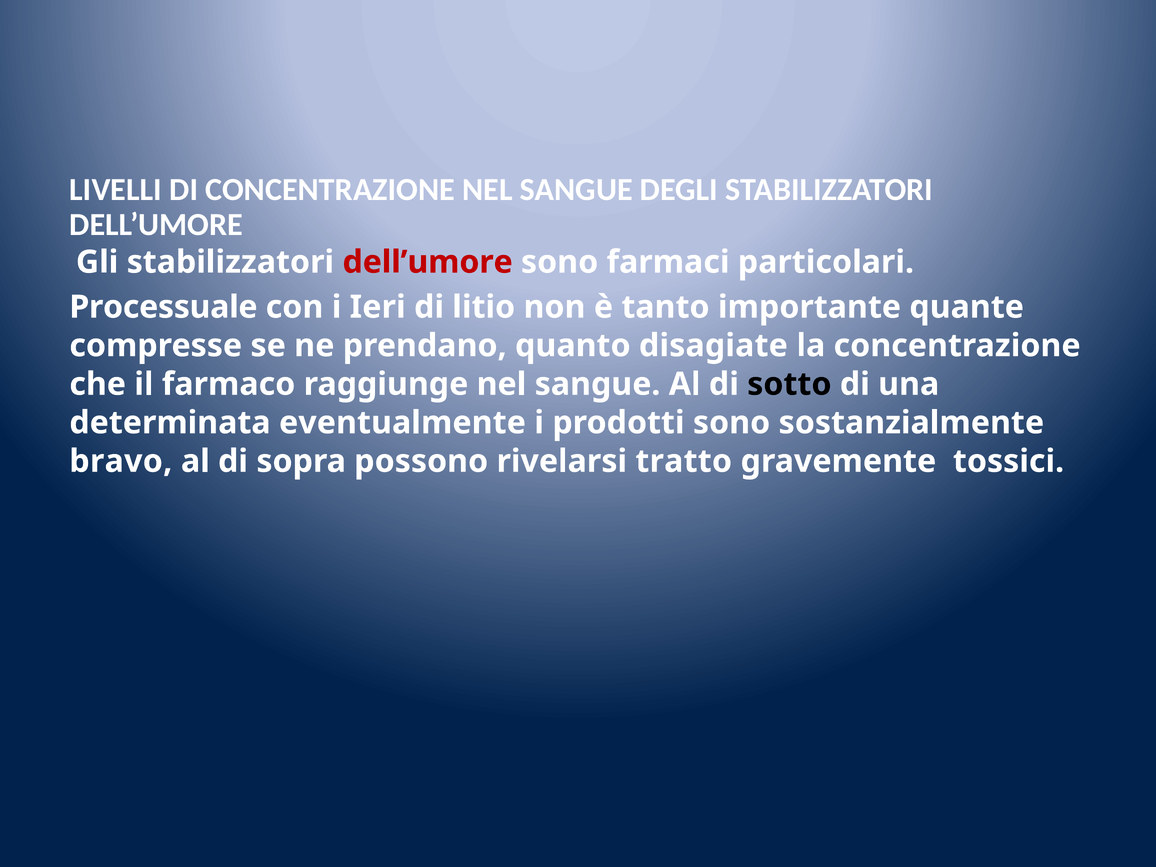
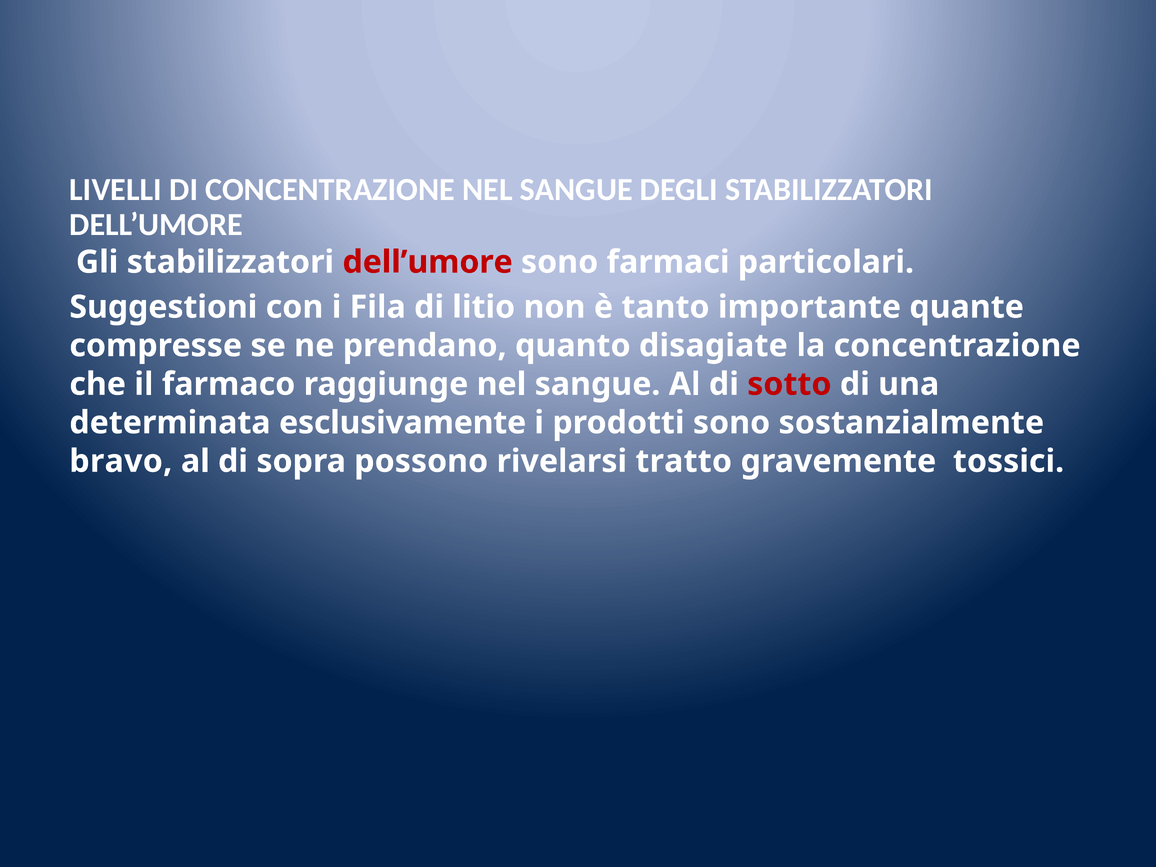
Processuale: Processuale -> Suggestioni
Ieri: Ieri -> Fila
sotto colour: black -> red
eventualmente: eventualmente -> esclusivamente
